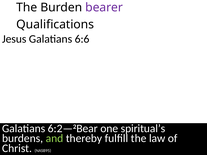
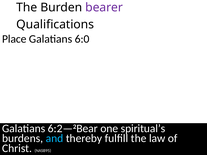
Jesus: Jesus -> Place
6:6: 6:6 -> 6:0
and colour: light green -> light blue
